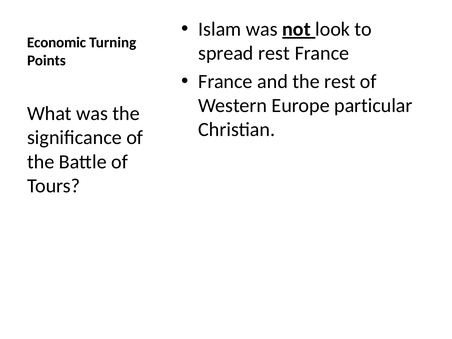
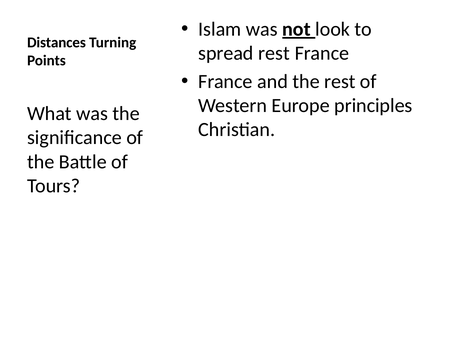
Economic: Economic -> Distances
particular: particular -> principles
